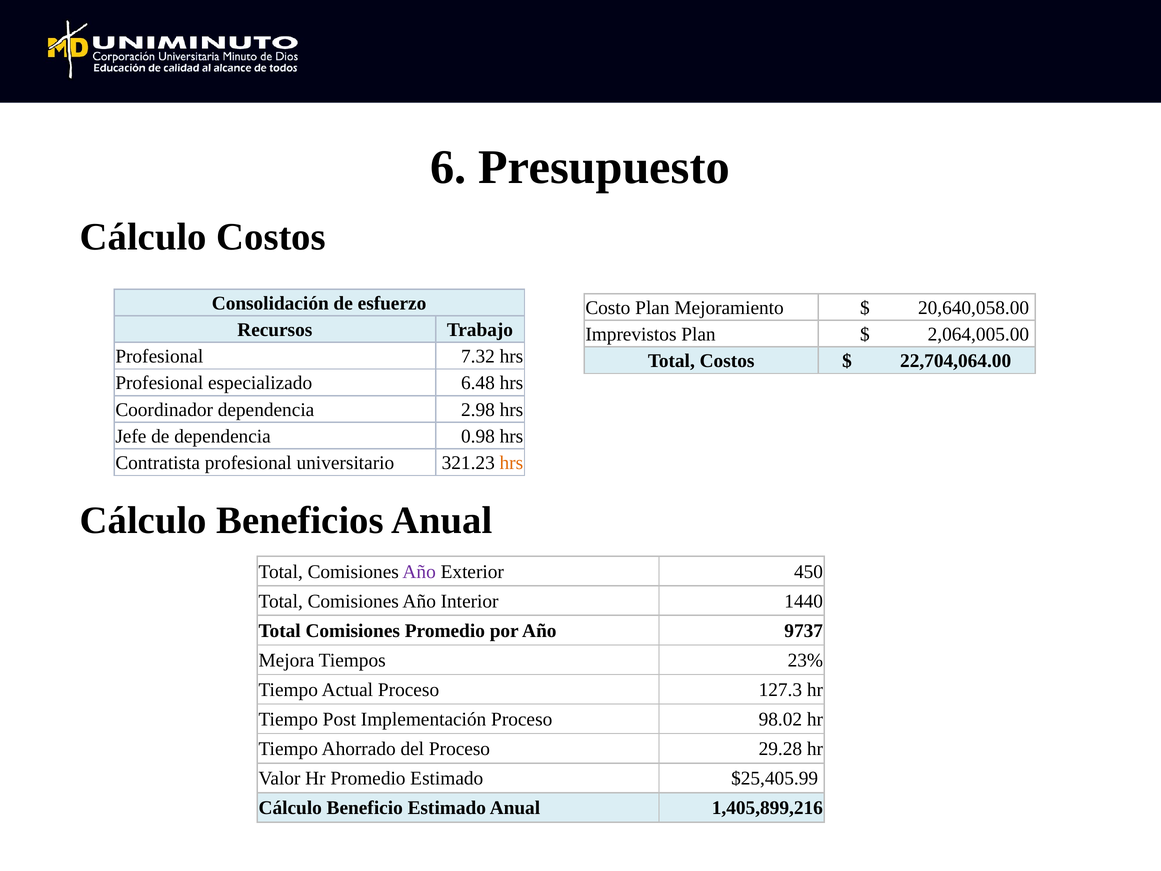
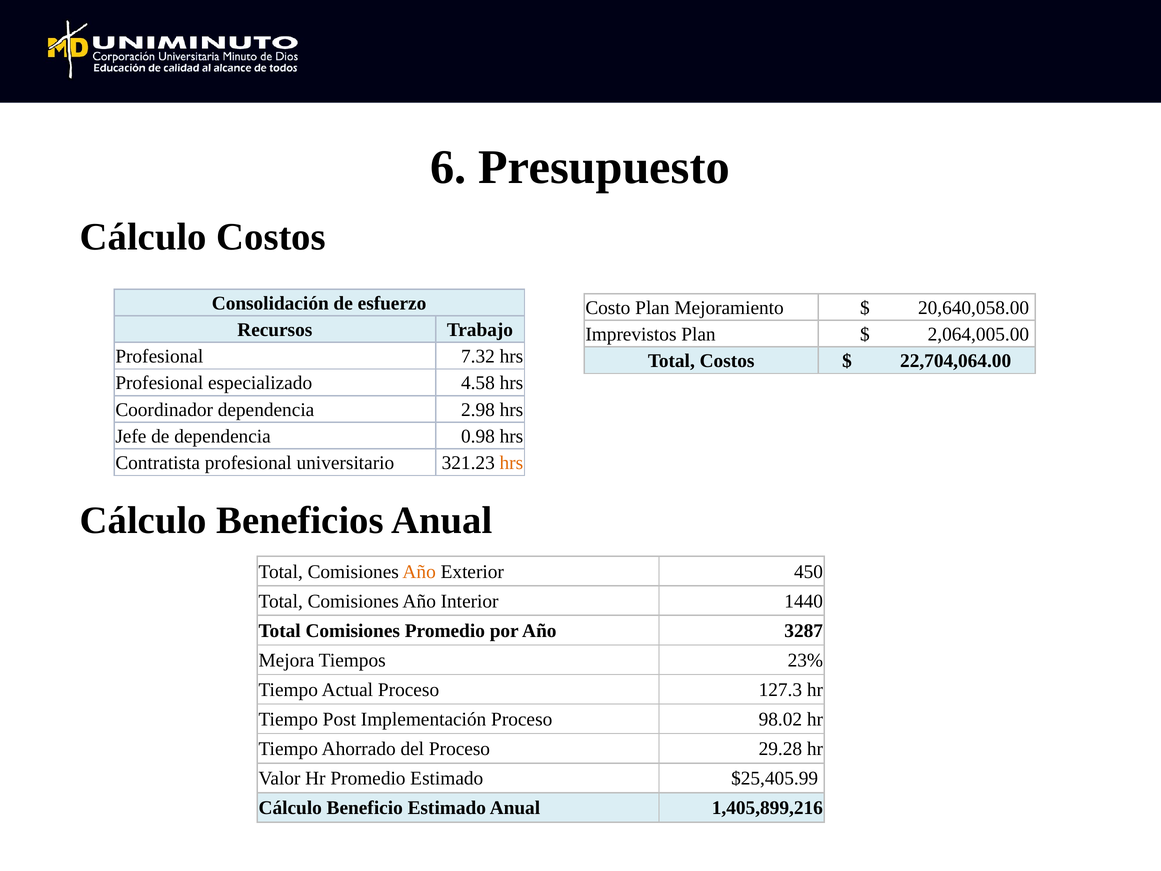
6.48: 6.48 -> 4.58
Año at (419, 572) colour: purple -> orange
9737: 9737 -> 3287
